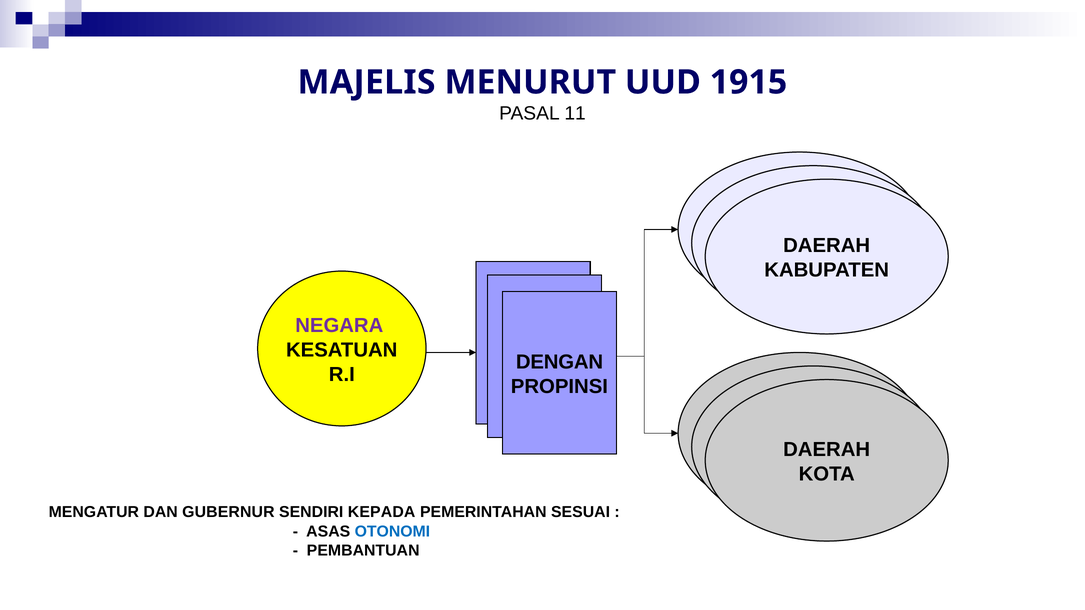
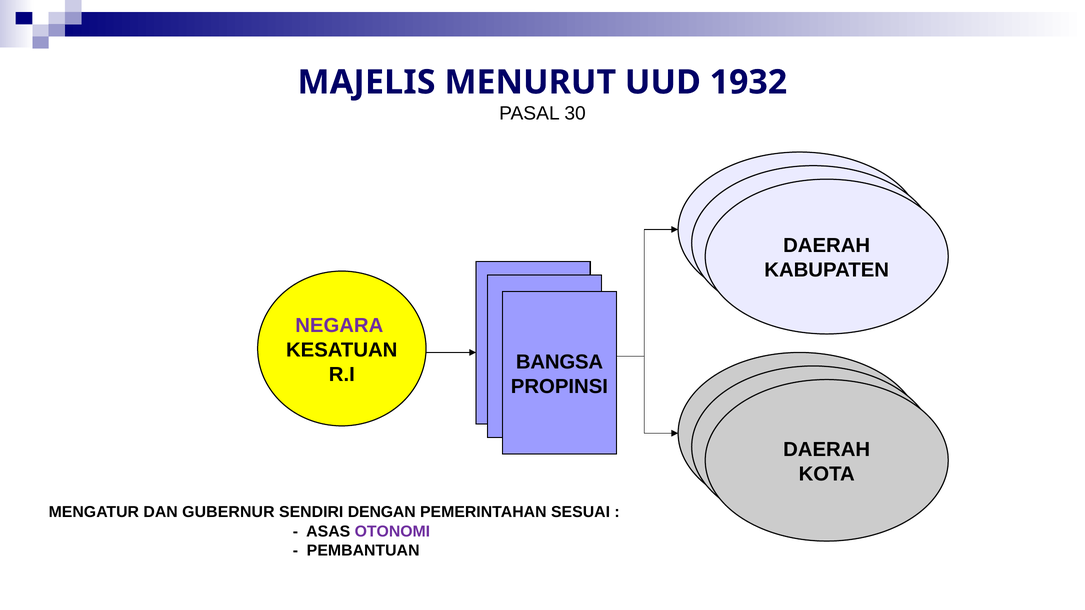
1915: 1915 -> 1932
11: 11 -> 30
DENGAN: DENGAN -> BANGSA
KEPADA: KEPADA -> DENGAN
OTONOMI colour: blue -> purple
